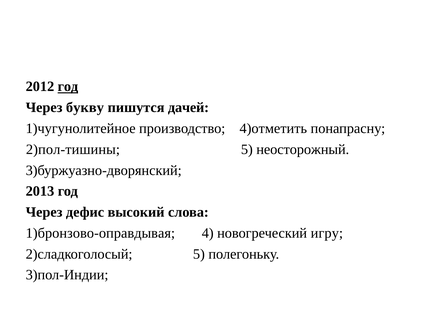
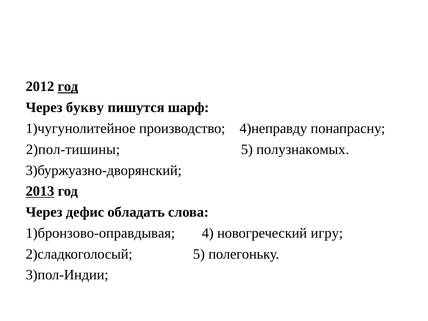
дачей: дачей -> шарф
4)отметить: 4)отметить -> 4)неправду
неосторожный: неосторожный -> полузнакомых
2013 underline: none -> present
высокий: высокий -> обладать
